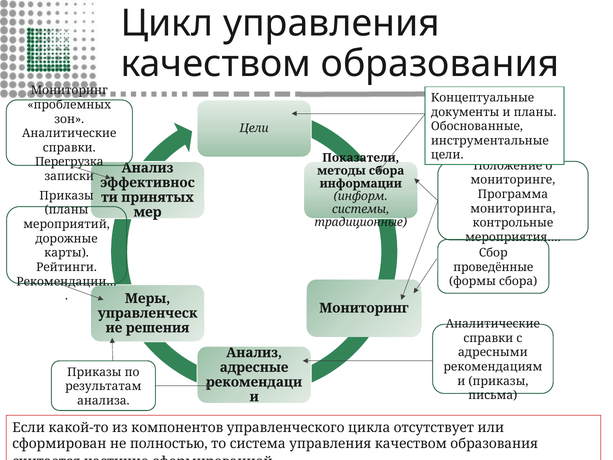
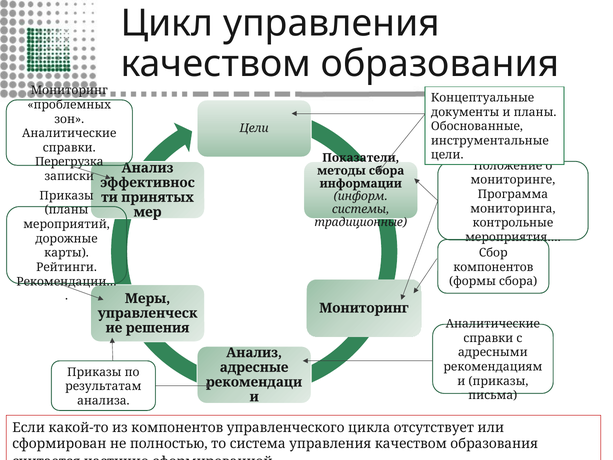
проведённые at (493, 267): проведённые -> компонентов
